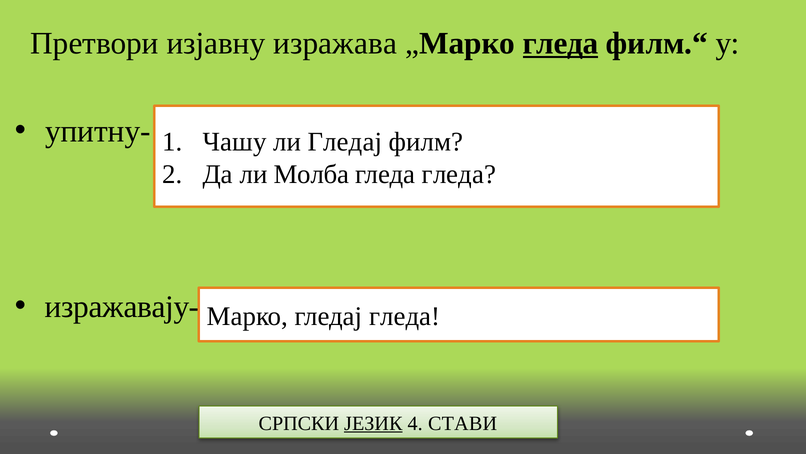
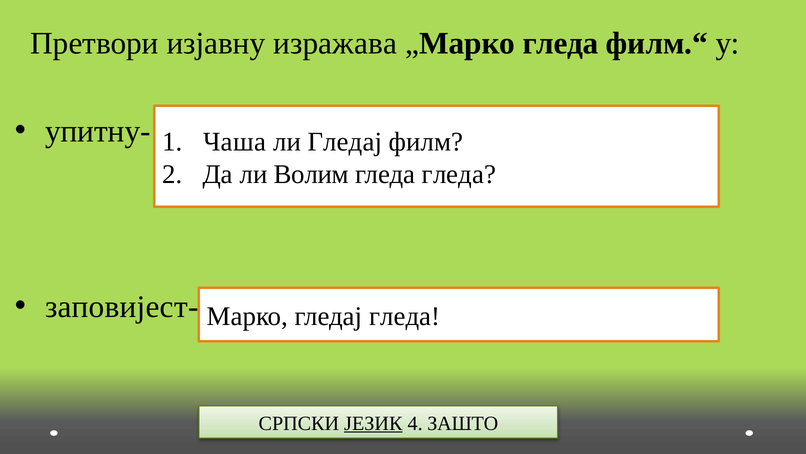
гледа at (561, 43) underline: present -> none
Чашу: Чашу -> Чаша
Молба: Молба -> Волим
изражавају-: изражавају- -> заповијест-
СТАВИ: СТАВИ -> ЗАШТО
